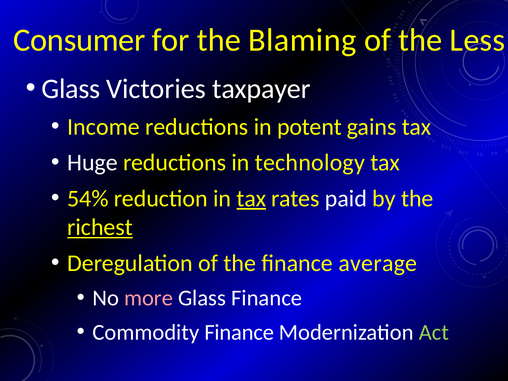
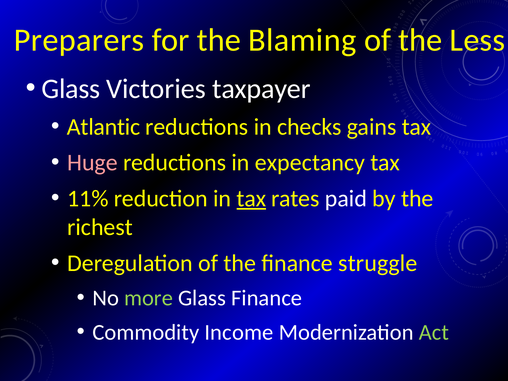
Consumer: Consumer -> Preparers
Income: Income -> Atlantic
potent: potent -> checks
Huge colour: white -> pink
technology: technology -> expectancy
54%: 54% -> 11%
richest underline: present -> none
average: average -> struggle
more colour: pink -> light green
Commodity Finance: Finance -> Income
